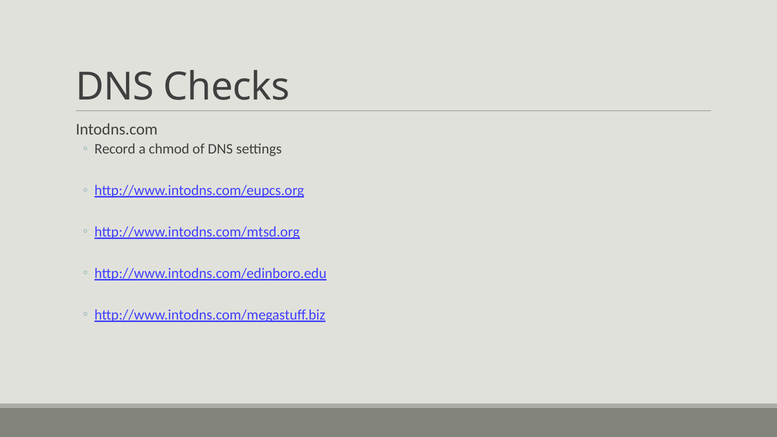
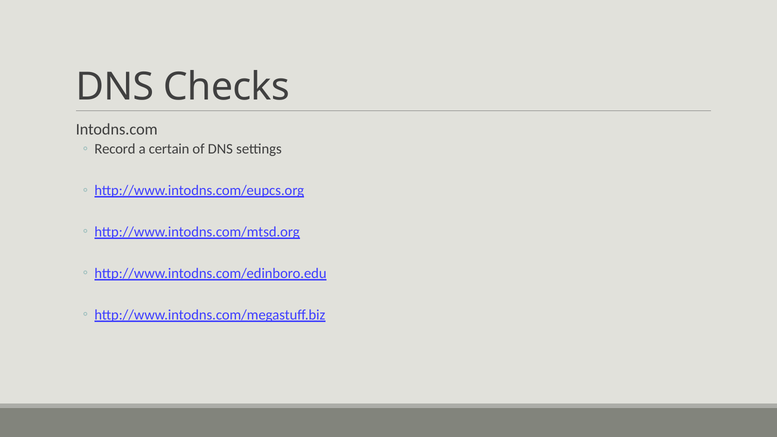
chmod: chmod -> certain
